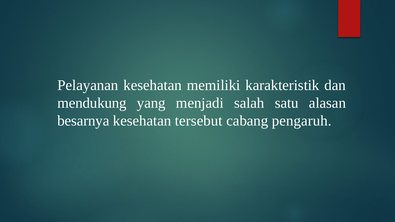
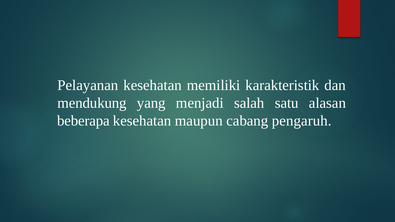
besarnya: besarnya -> beberapa
tersebut: tersebut -> maupun
